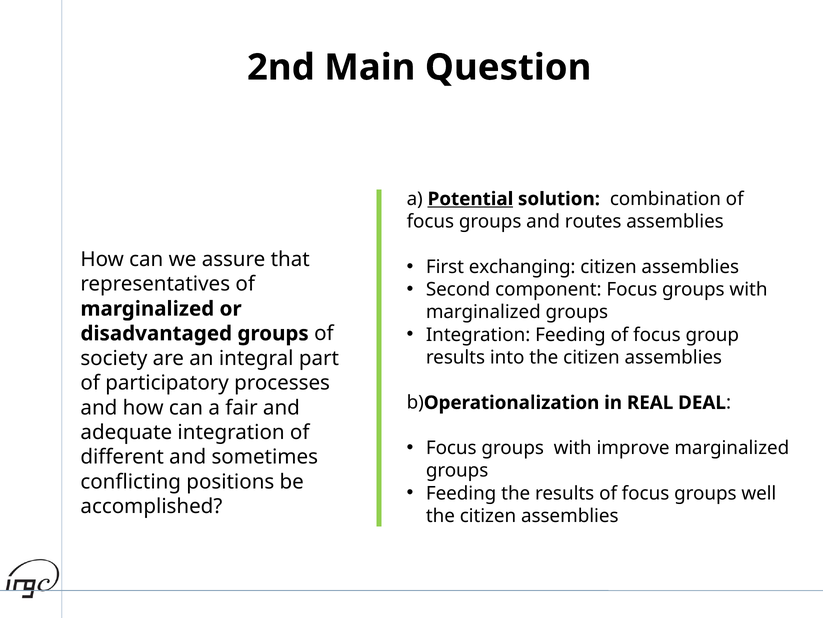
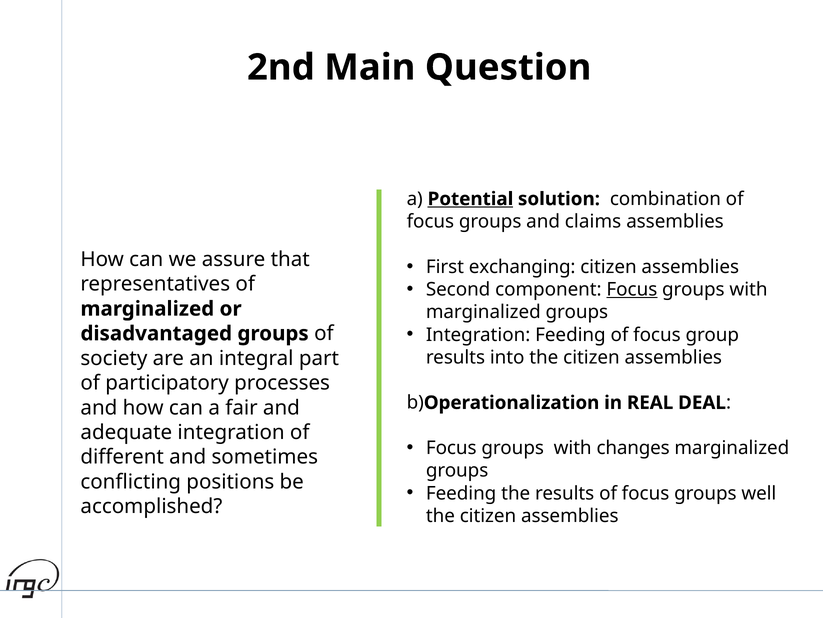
routes: routes -> claims
Focus at (632, 289) underline: none -> present
improve: improve -> changes
